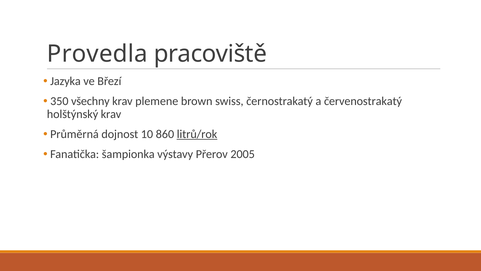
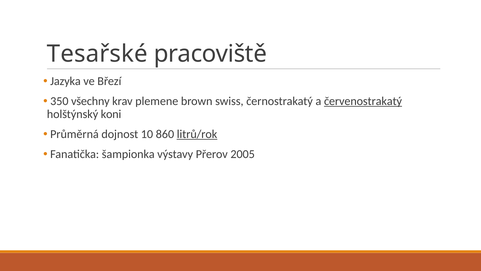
Provedla: Provedla -> Tesařské
červenostrakatý underline: none -> present
holštýnský krav: krav -> koni
